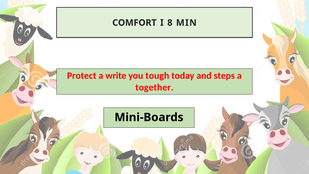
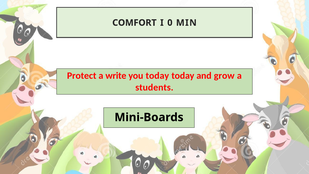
8: 8 -> 0
you tough: tough -> today
steps: steps -> grow
together: together -> students
